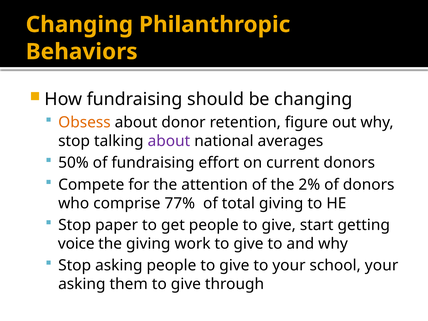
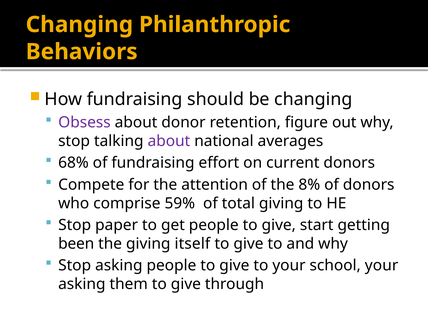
Obsess colour: orange -> purple
50%: 50% -> 68%
2%: 2% -> 8%
77%: 77% -> 59%
voice: voice -> been
work: work -> itself
